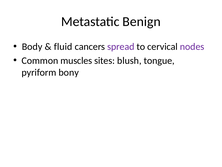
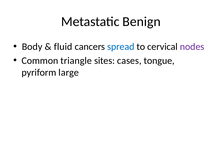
spread colour: purple -> blue
muscles: muscles -> triangle
blush: blush -> cases
bony: bony -> large
